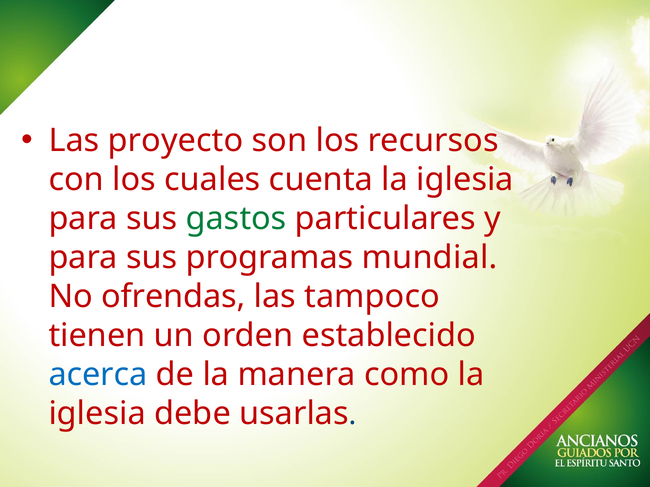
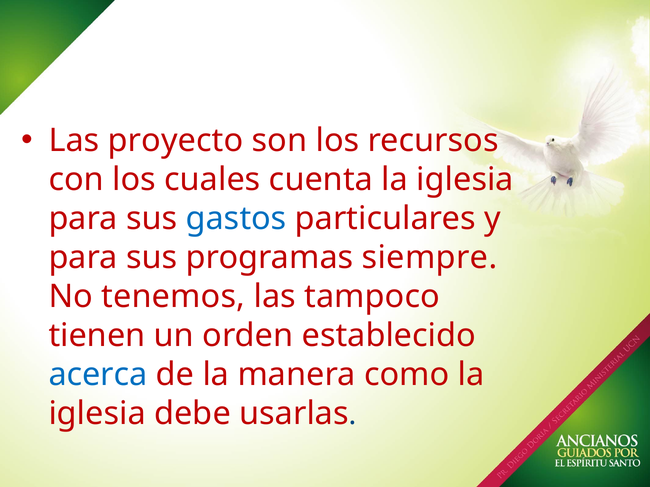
gastos colour: green -> blue
mundial: mundial -> siempre
ofrendas: ofrendas -> tenemos
